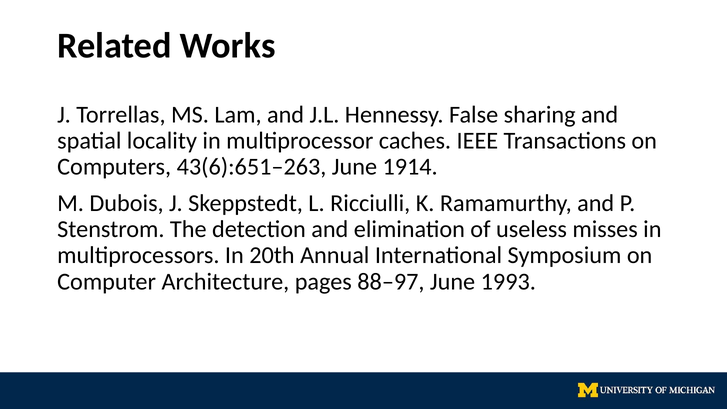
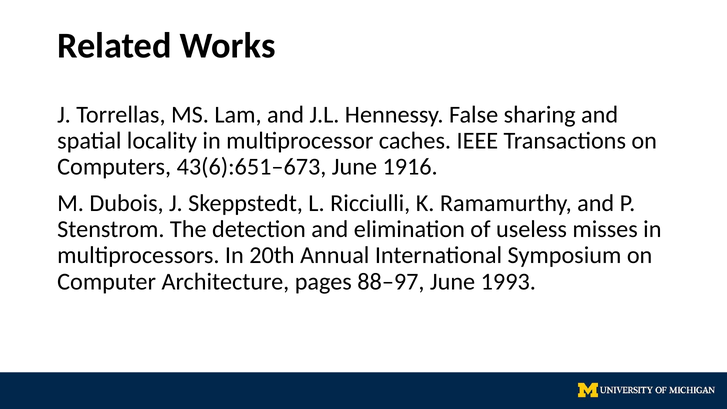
43(6):651–263: 43(6):651–263 -> 43(6):651–673
1914: 1914 -> 1916
